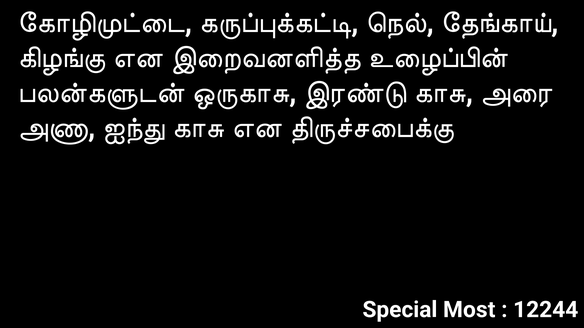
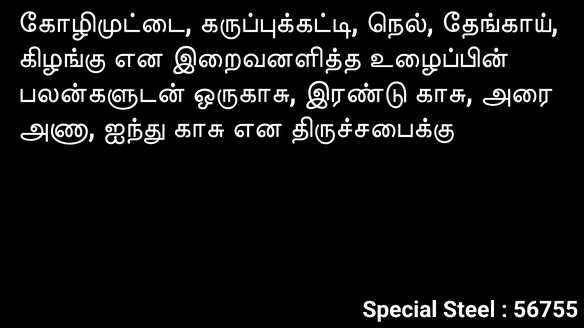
Most: Most -> Steel
12244: 12244 -> 56755
